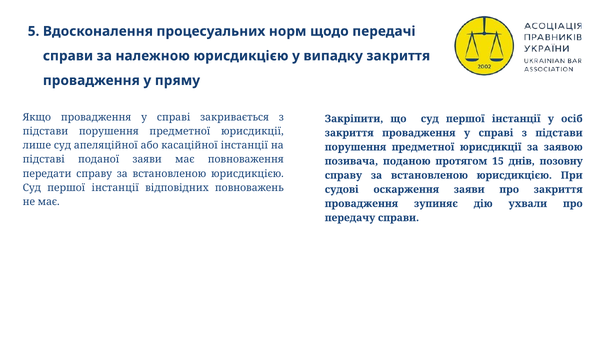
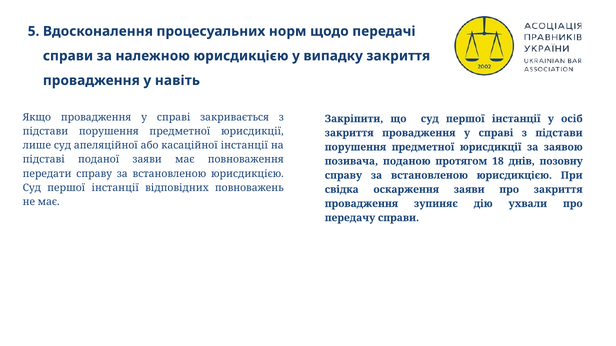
пряму: пряму -> навіть
15: 15 -> 18
судові: судові -> свідка
